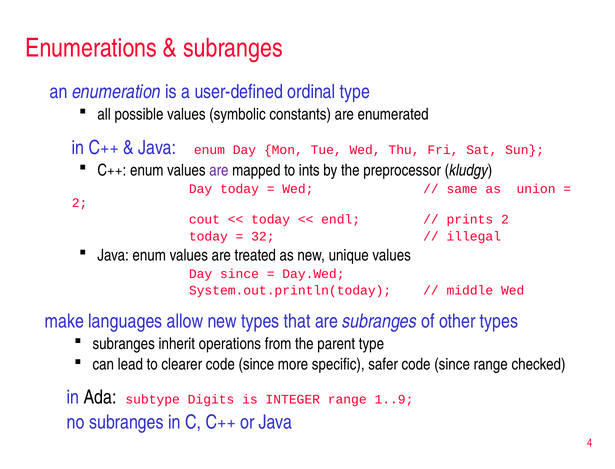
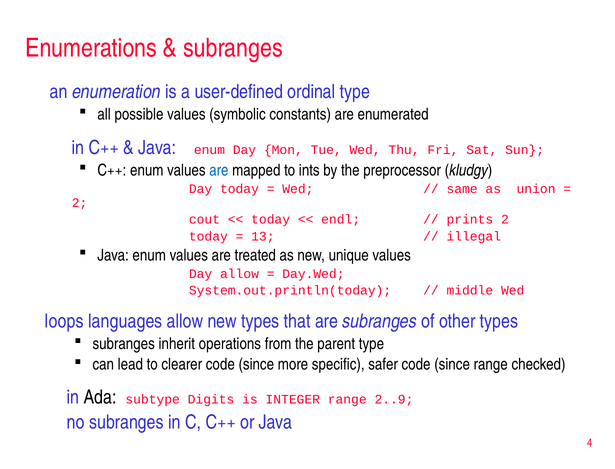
are at (219, 170) colour: purple -> blue
32: 32 -> 13
Day since: since -> allow
make: make -> loops
1..9: 1..9 -> 2..9
